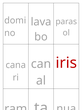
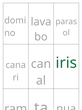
iris colour: red -> green
